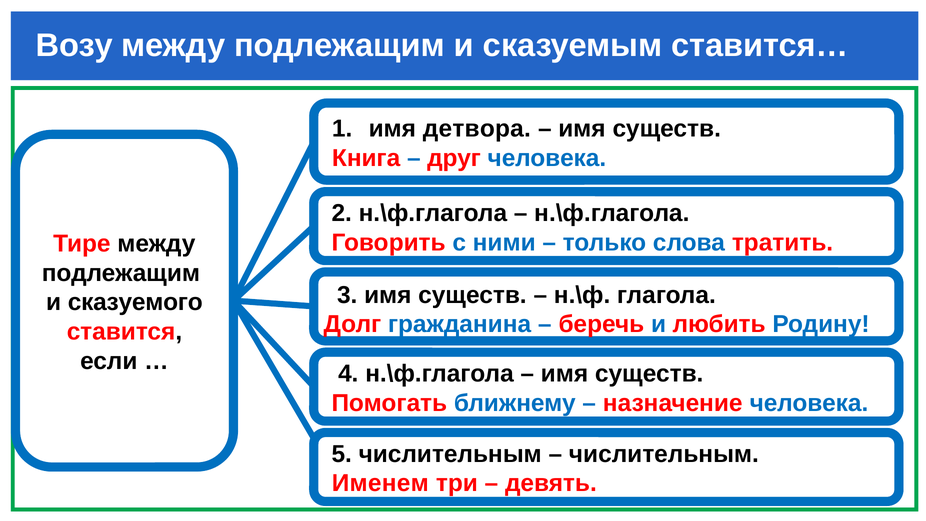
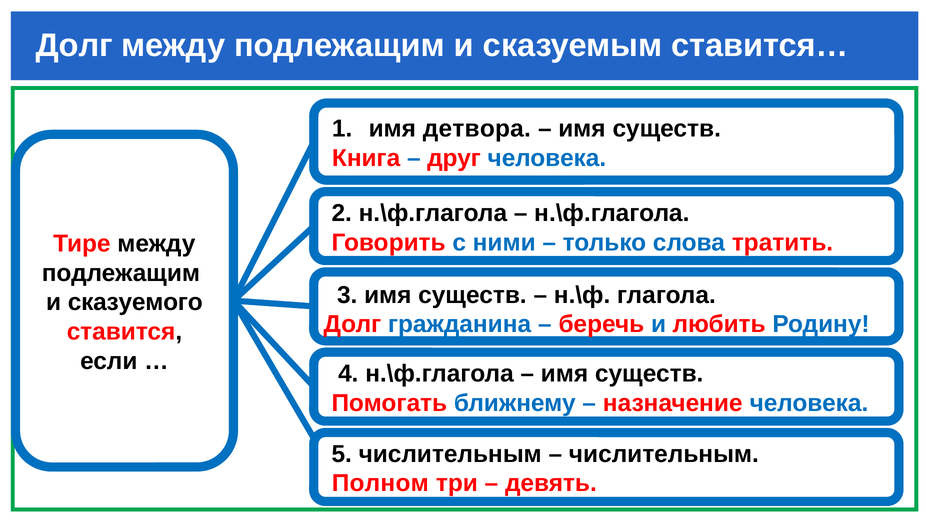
Возу at (74, 46): Возу -> Долг
Именем: Именем -> Полном
